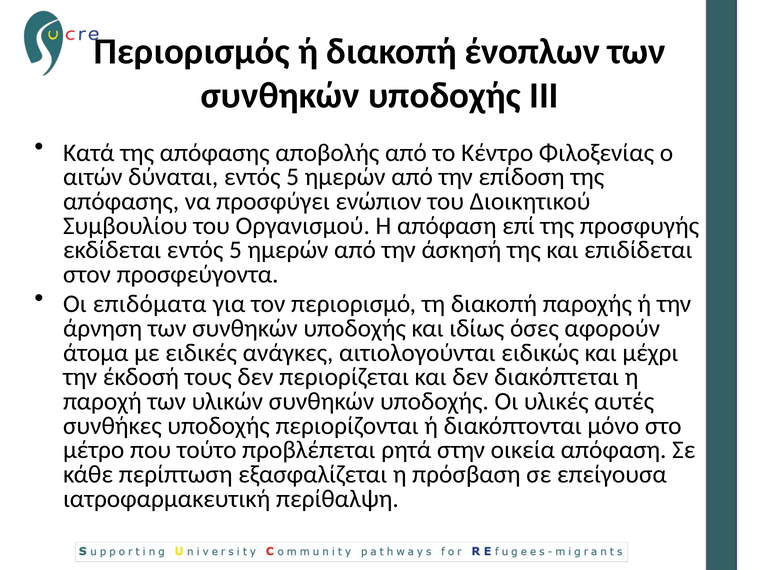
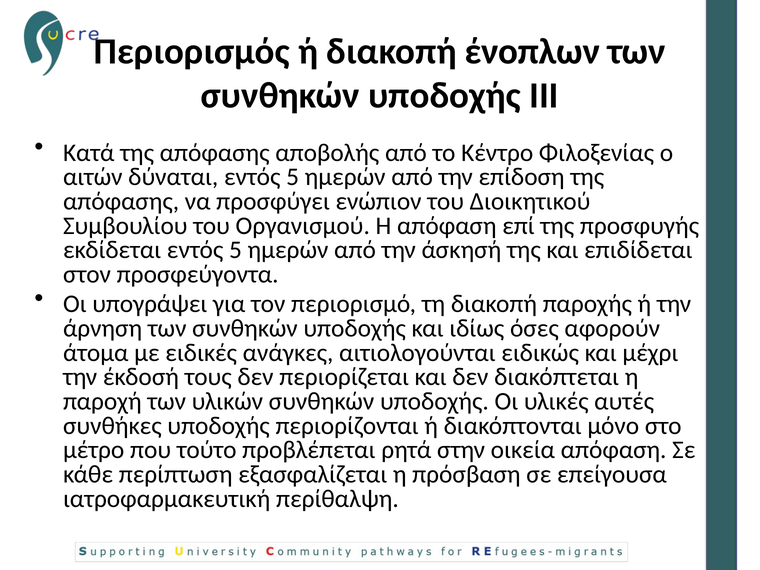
επιδόματα: επιδόματα -> υπογράψει
